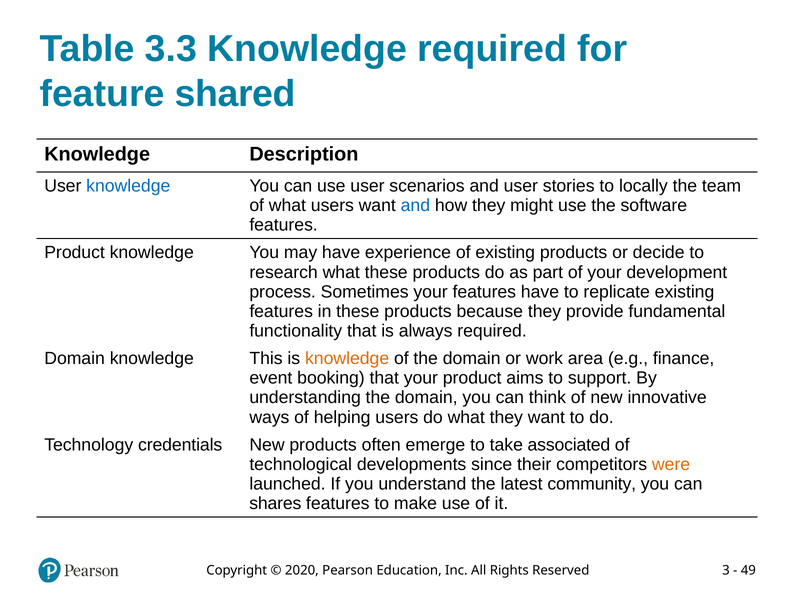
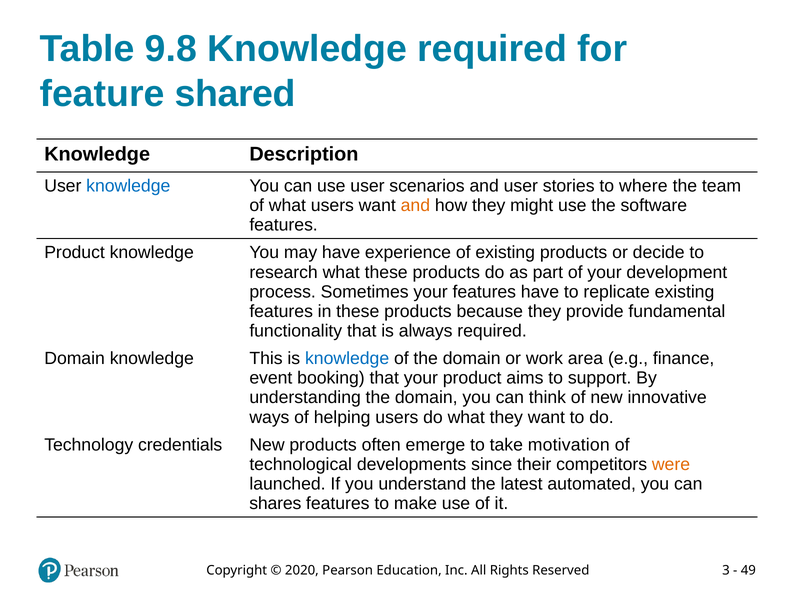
3.3: 3.3 -> 9.8
locally: locally -> where
and at (415, 206) colour: blue -> orange
knowledge at (347, 359) colour: orange -> blue
associated: associated -> motivation
community: community -> automated
